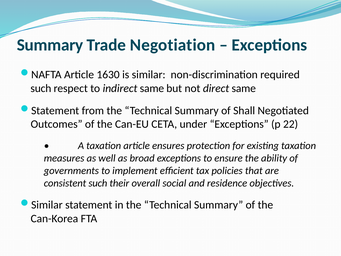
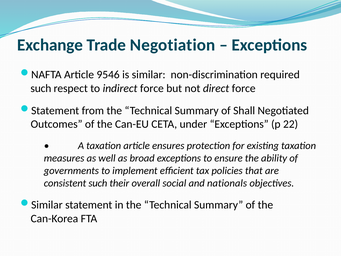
Summary at (50, 45): Summary -> Exchange
1630: 1630 -> 9546
indirect same: same -> force
direct same: same -> force
residence: residence -> nationals
